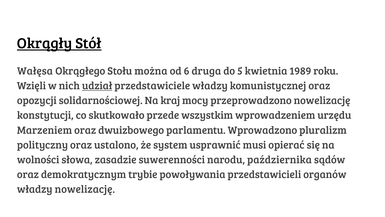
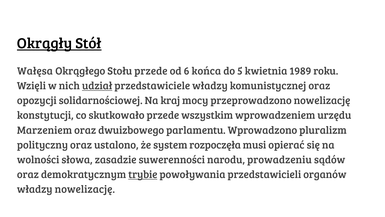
Stołu można: można -> przede
druga: druga -> końca
usprawnić: usprawnić -> rozpoczęła
października: października -> prowadzeniu
trybie underline: none -> present
